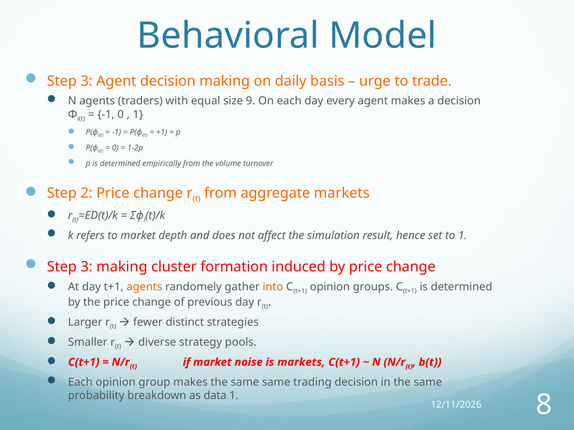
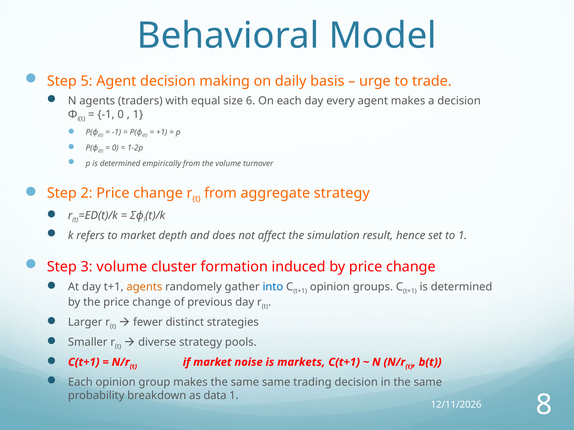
3 at (87, 81): 3 -> 5
9: 9 -> 6
aggregate markets: markets -> strategy
3 making: making -> volume
into colour: orange -> blue
